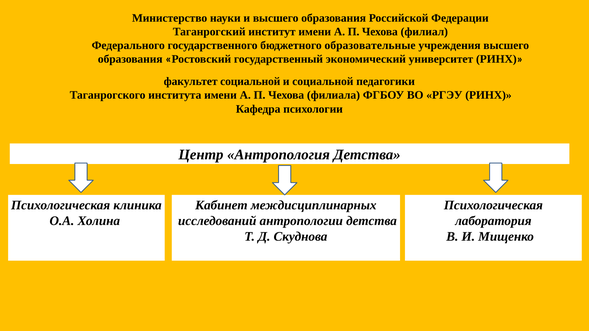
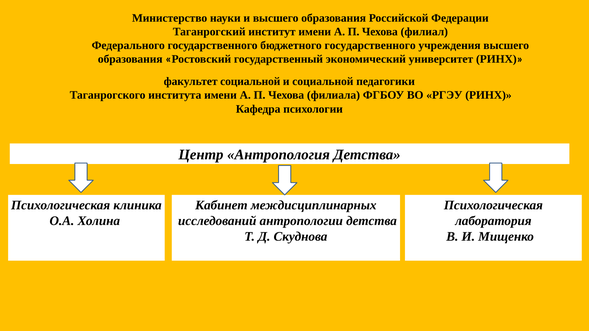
бюджетного образовательные: образовательные -> государственного
